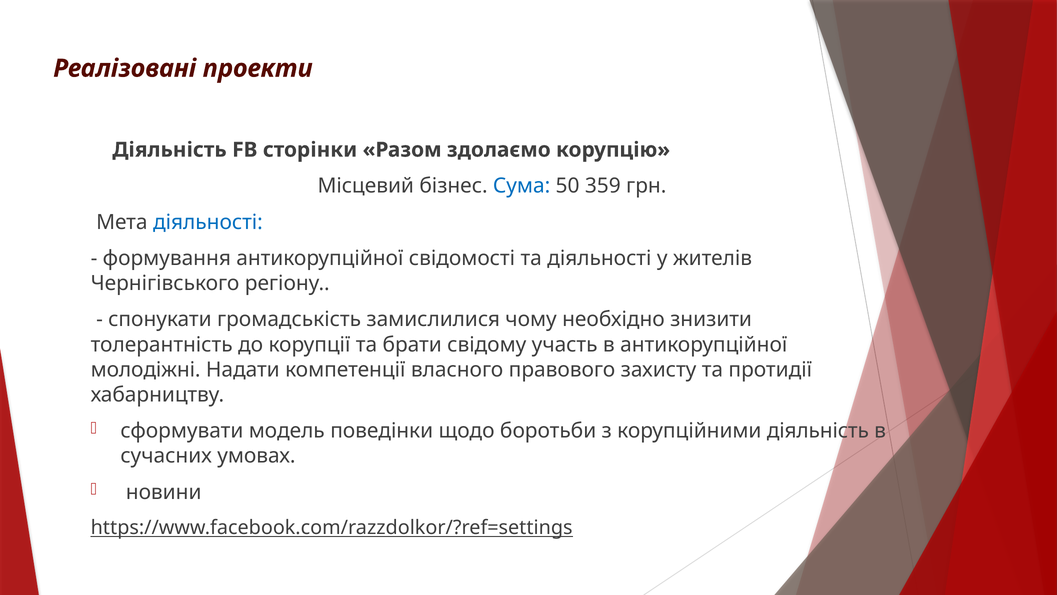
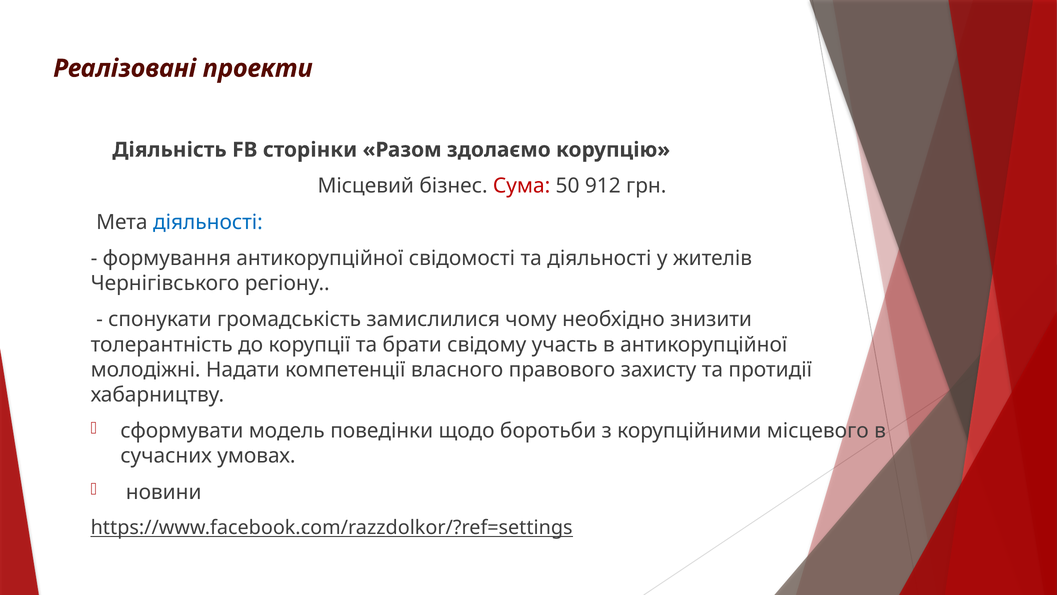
Сума colour: blue -> red
359: 359 -> 912
корупційними діяльність: діяльність -> місцевого
